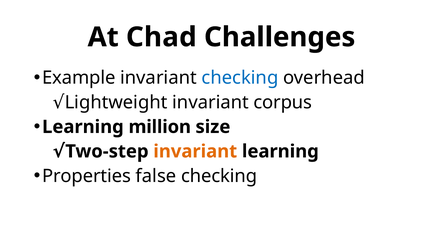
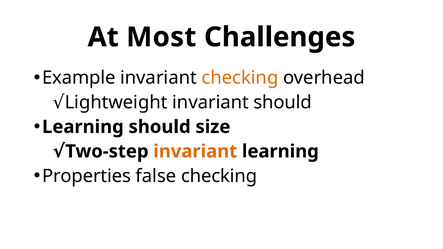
Chad: Chad -> Most
checking at (240, 78) colour: blue -> orange
invariant corpus: corpus -> should
Learning million: million -> should
